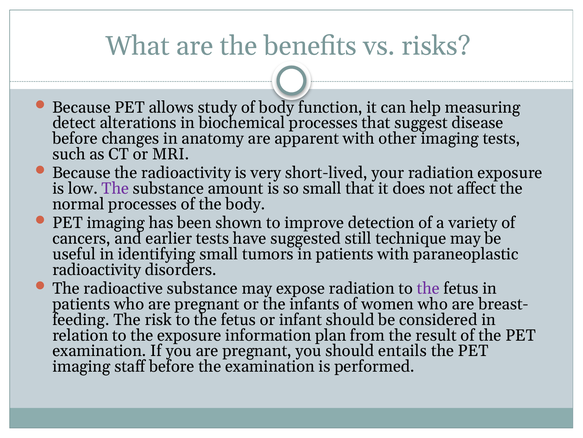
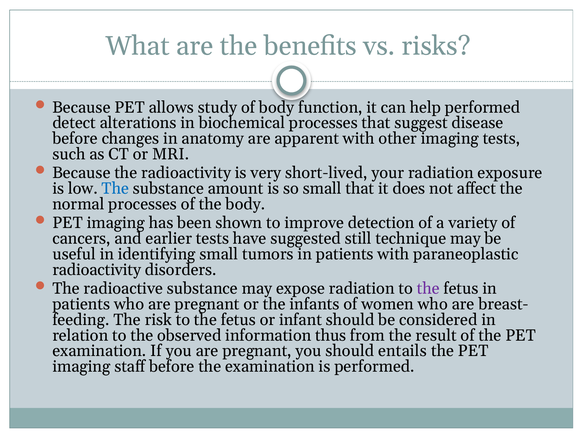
help measuring: measuring -> performed
The at (115, 188) colour: purple -> blue
the exposure: exposure -> observed
plan: plan -> thus
